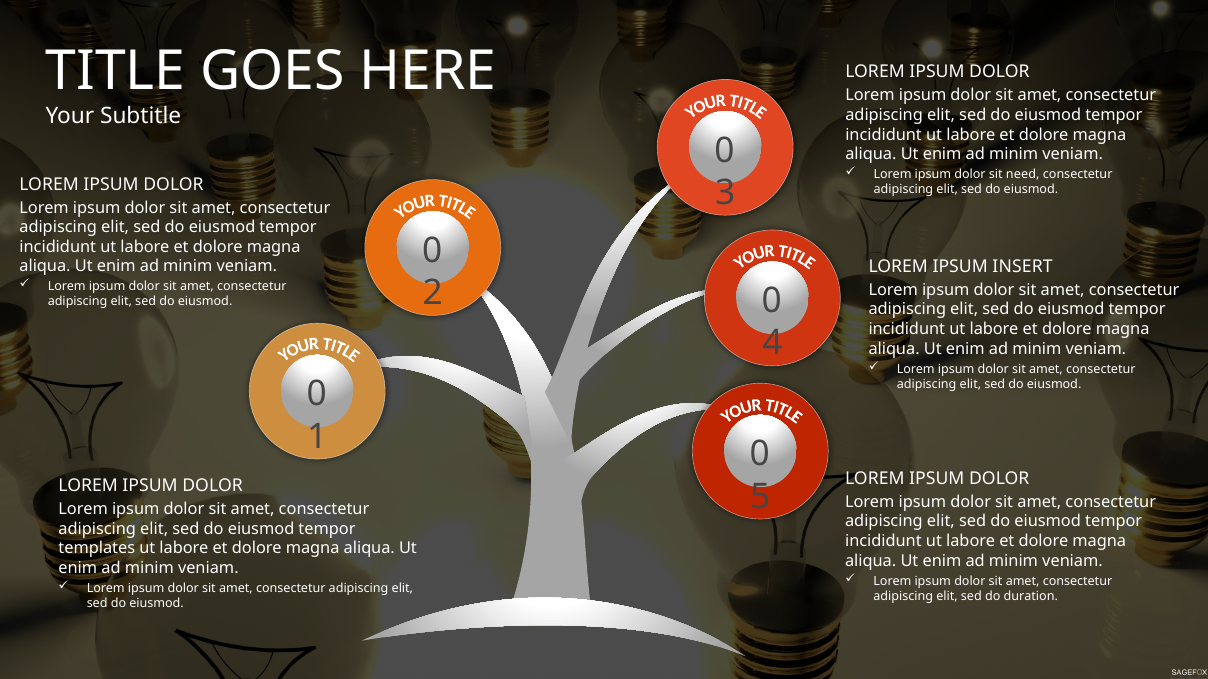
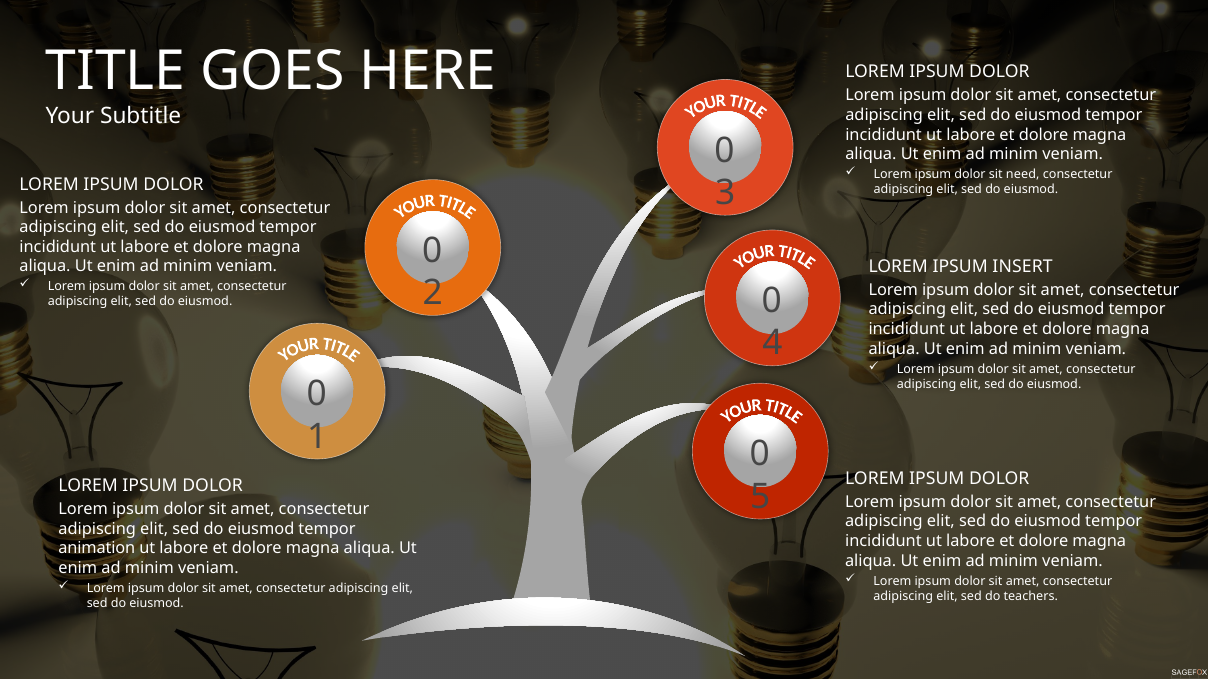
templates: templates -> animation
duration: duration -> teachers
